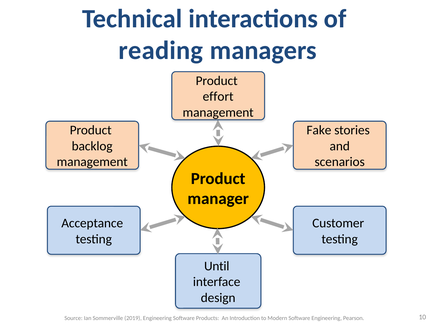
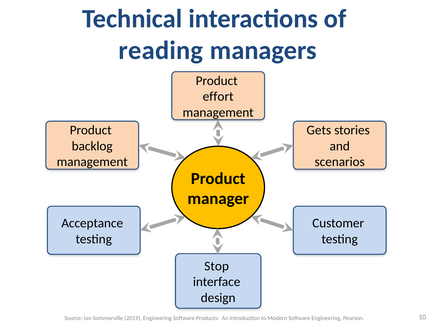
Fake: Fake -> Gets
Until: Until -> Stop
